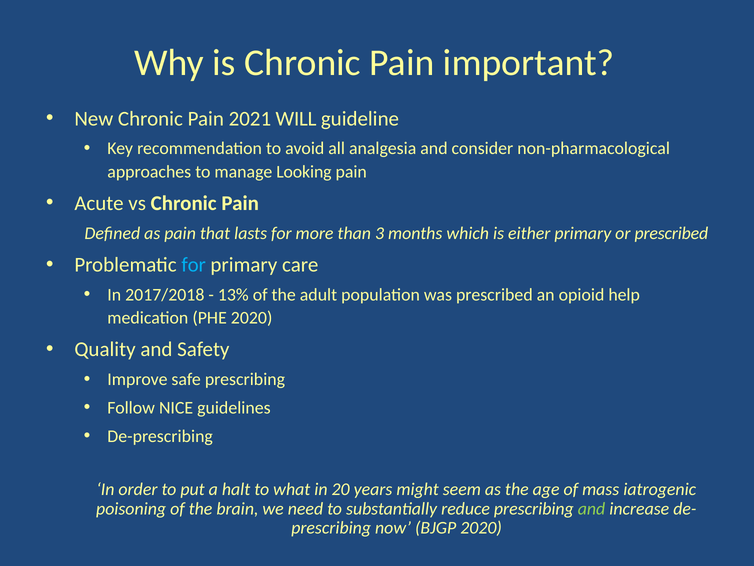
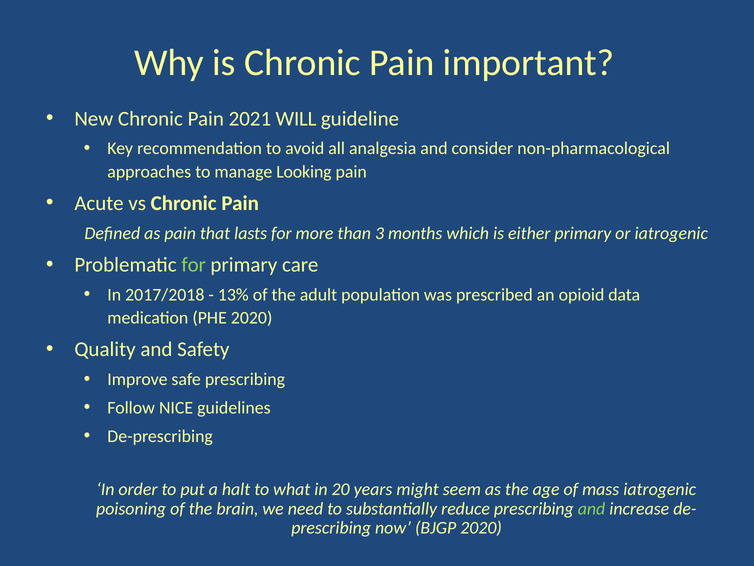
or prescribed: prescribed -> iatrogenic
for at (194, 265) colour: light blue -> light green
help: help -> data
